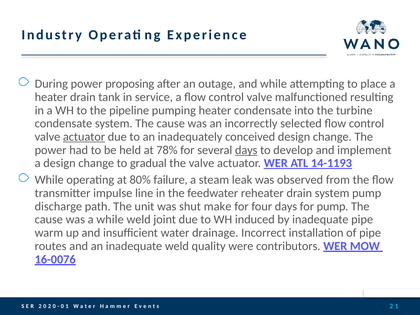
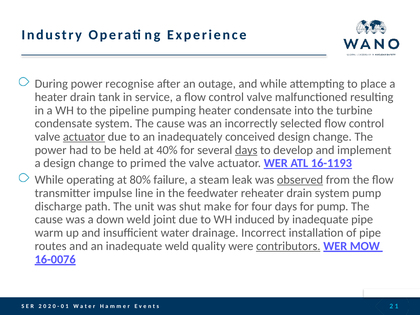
proposing: proposing -> recognise
78%: 78% -> 40%
gradual: gradual -> primed
14-1193: 14-1193 -> 16-1193
observed underline: none -> present
a while: while -> down
contributors underline: none -> present
